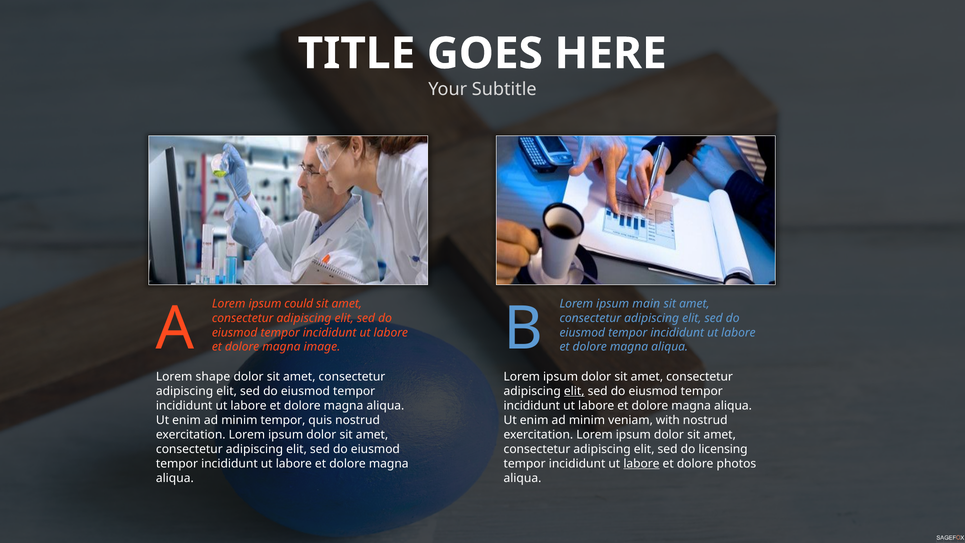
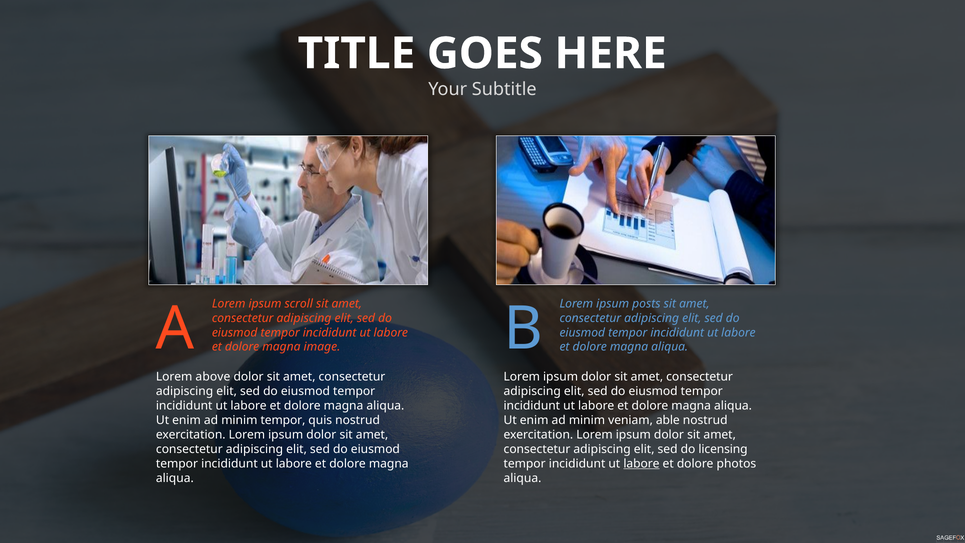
could: could -> scroll
main: main -> posts
shape: shape -> above
elit at (574, 391) underline: present -> none
with: with -> able
